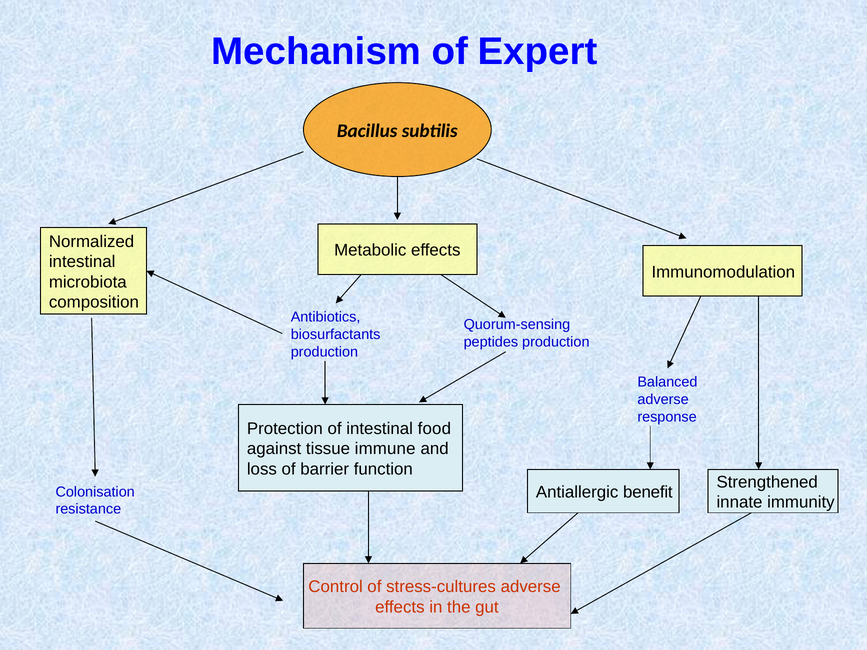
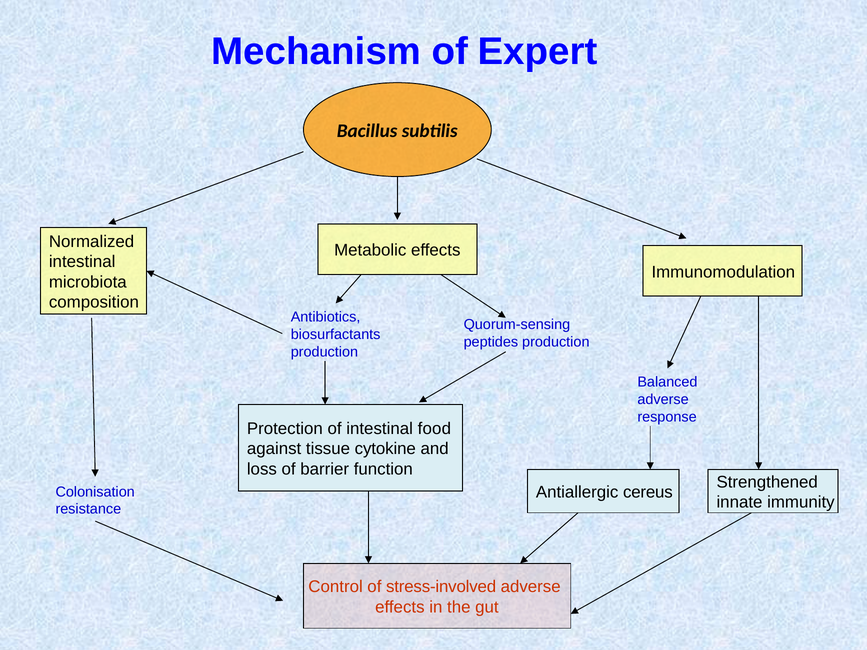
immune: immune -> cytokine
benefit: benefit -> cereus
stress-cultures: stress-cultures -> stress-involved
